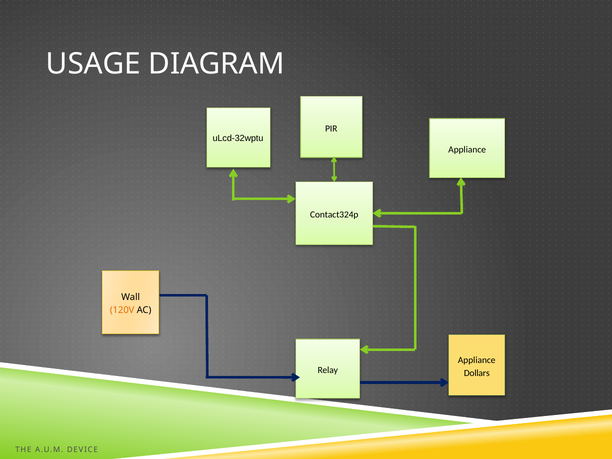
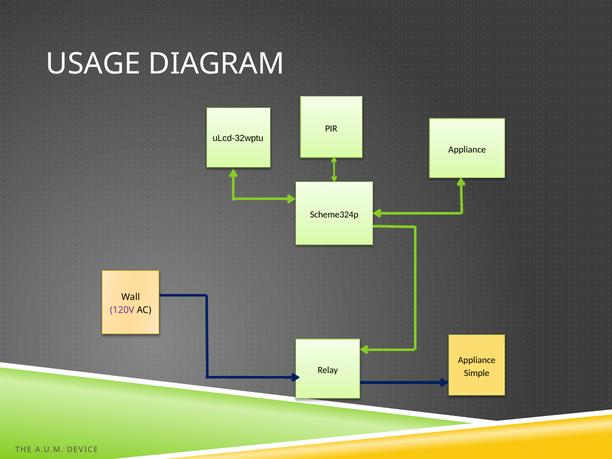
Contact324p: Contact324p -> Scheme324p
120V colour: orange -> purple
Dollars: Dollars -> Simple
